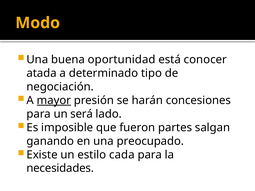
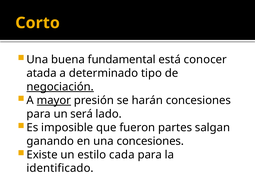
Modo: Modo -> Corto
oportunidad: oportunidad -> fundamental
negociación underline: none -> present
una preocupado: preocupado -> concesiones
necesidades: necesidades -> identificado
